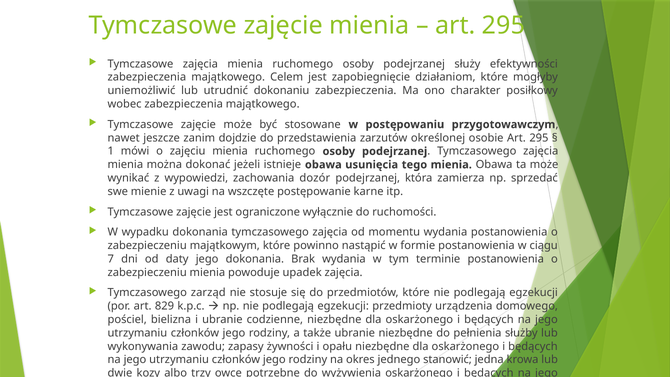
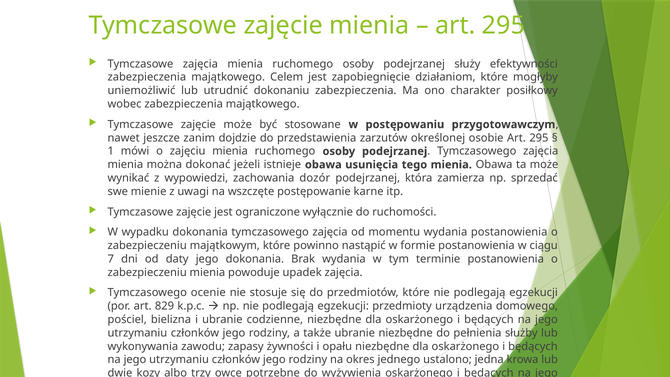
zarząd: zarząd -> ocenie
stanowić: stanowić -> ustalono
